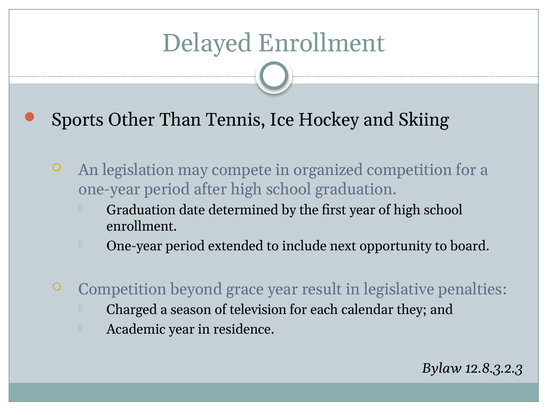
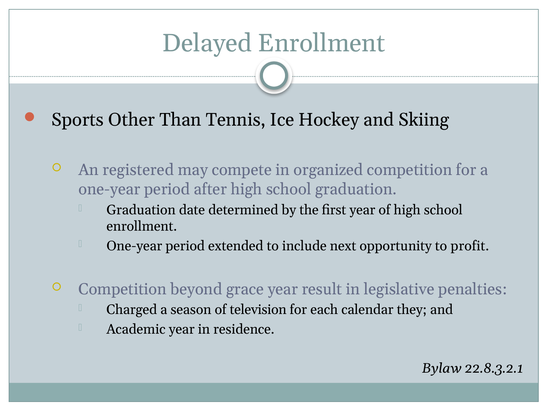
legislation: legislation -> registered
board: board -> profit
12.8.3.2.3: 12.8.3.2.3 -> 22.8.3.2.1
